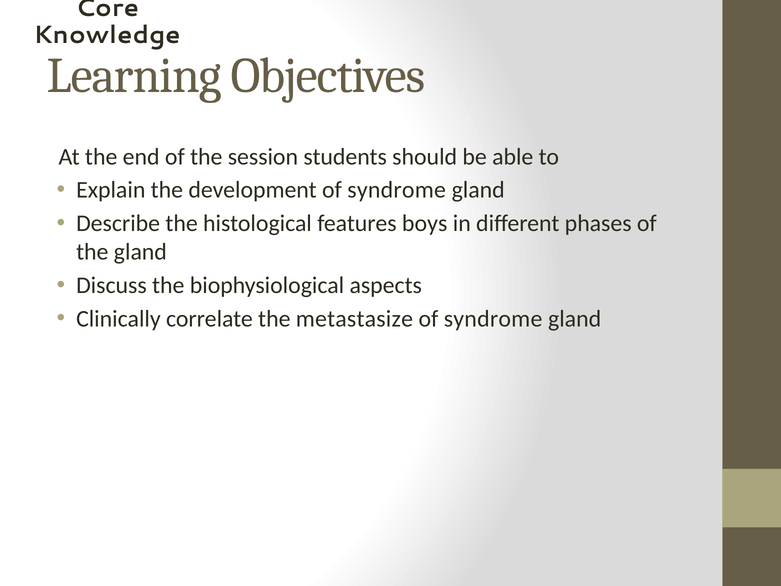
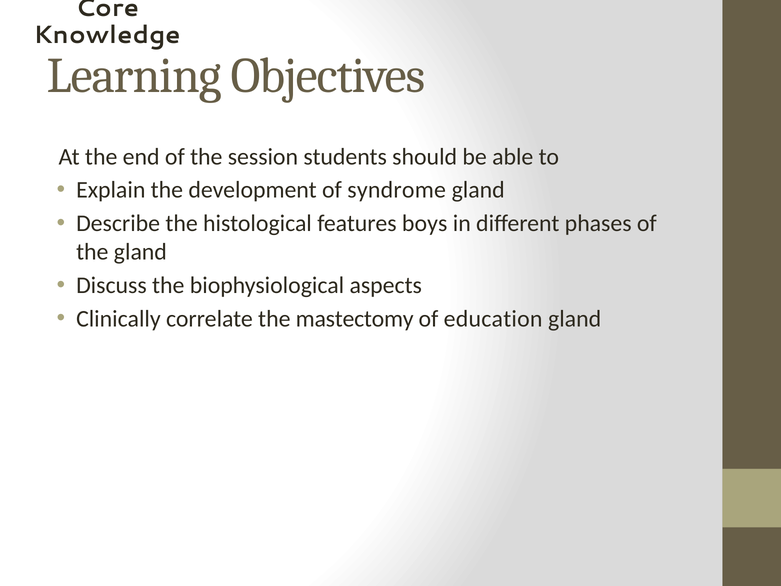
metastasize: metastasize -> mastectomy
syndrome at (493, 319): syndrome -> education
